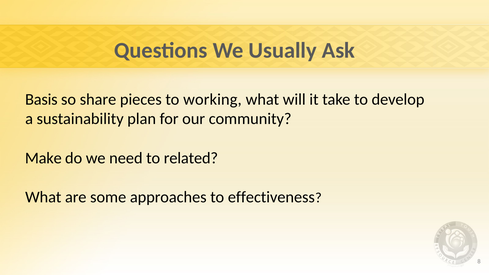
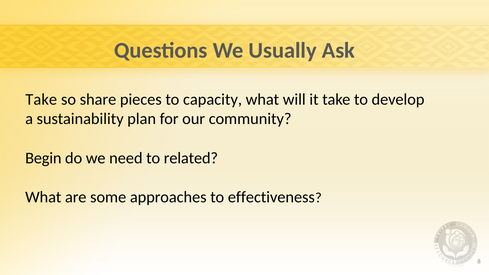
Basis at (41, 99): Basis -> Take
working: working -> capacity
Make: Make -> Begin
